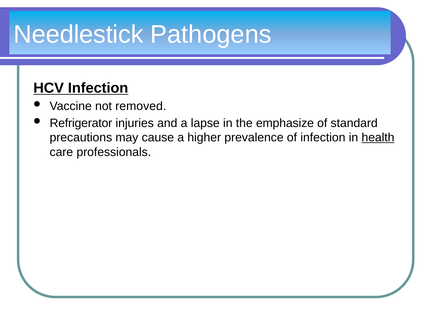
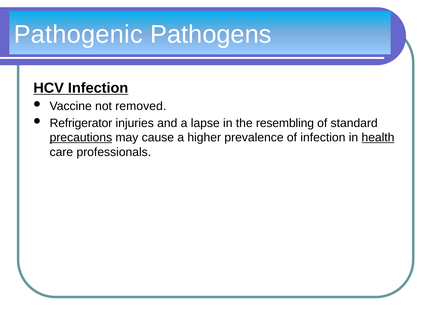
Needlestick: Needlestick -> Pathogenic
emphasize: emphasize -> resembling
precautions underline: none -> present
